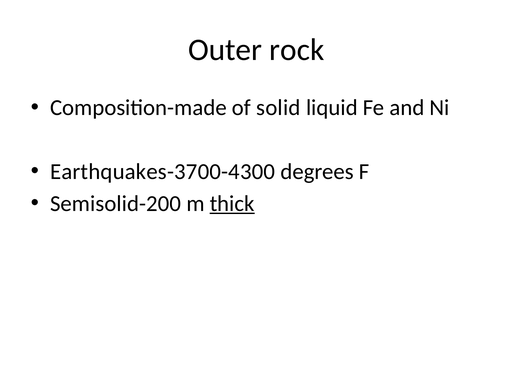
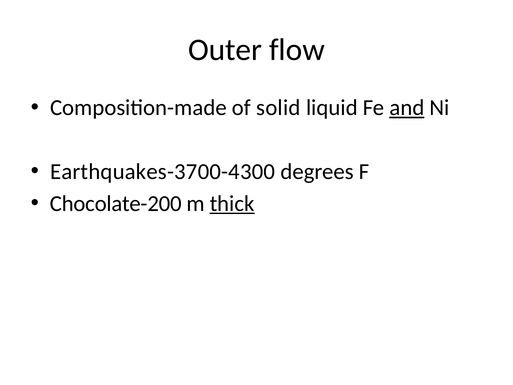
rock: rock -> flow
and underline: none -> present
Semisolid-200: Semisolid-200 -> Chocolate-200
